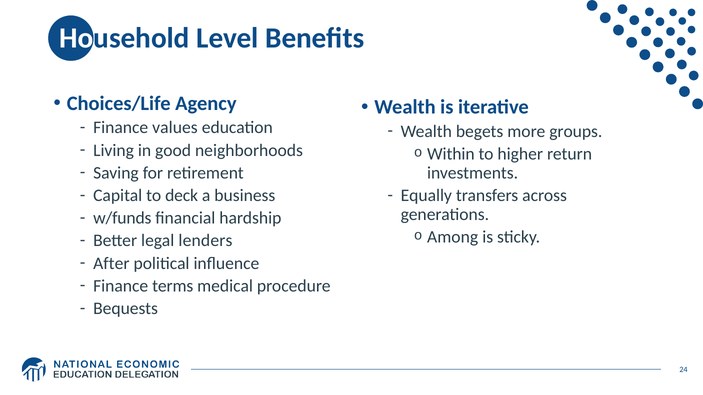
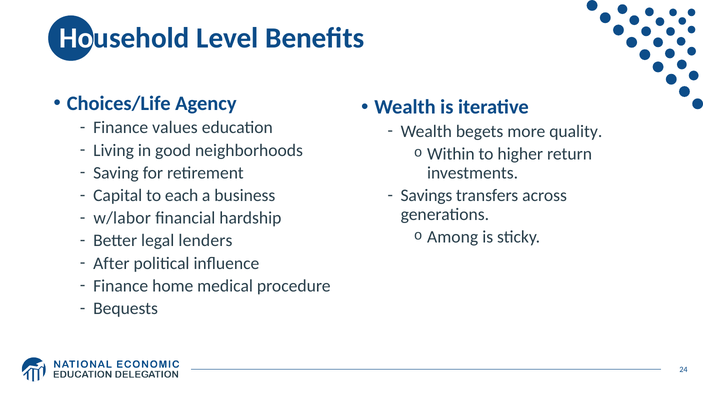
groups: groups -> quality
deck: deck -> each
Equally: Equally -> Savings
w/funds: w/funds -> w/labor
terms: terms -> home
